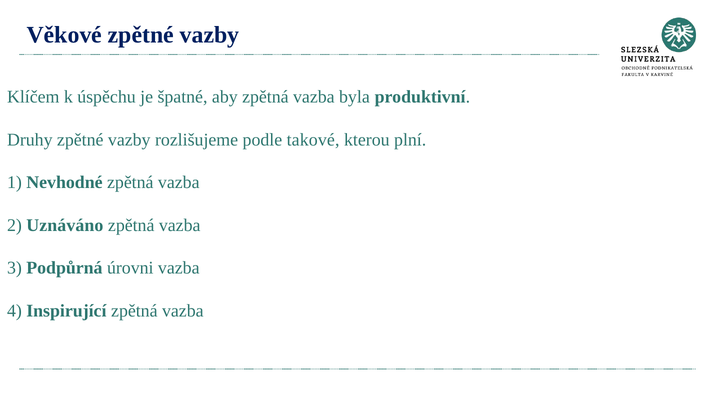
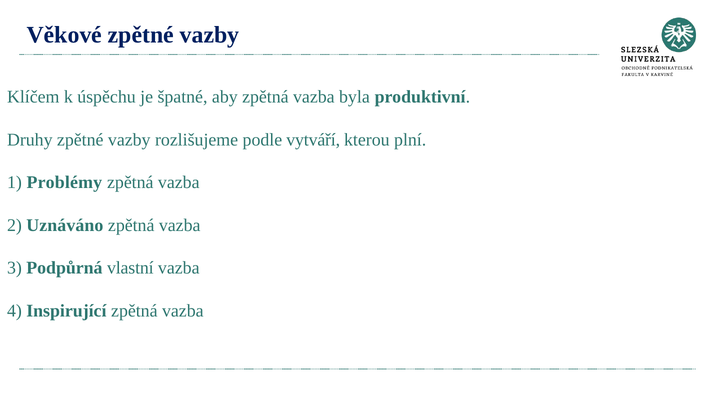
takové: takové -> vytváří
Nevhodné: Nevhodné -> Problémy
úrovni: úrovni -> vlastní
